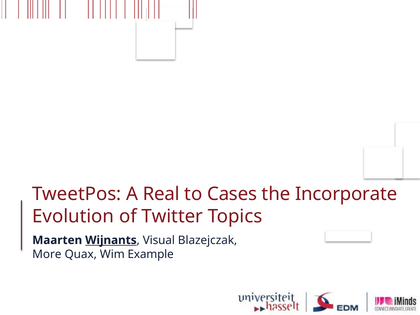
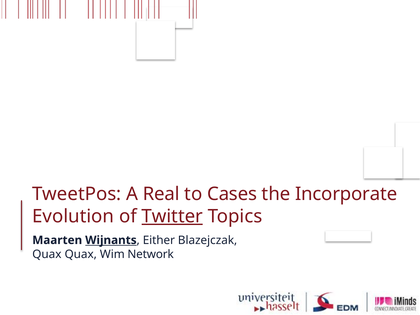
Twitter underline: none -> present
Visual: Visual -> Either
More at (47, 254): More -> Quax
Example: Example -> Network
